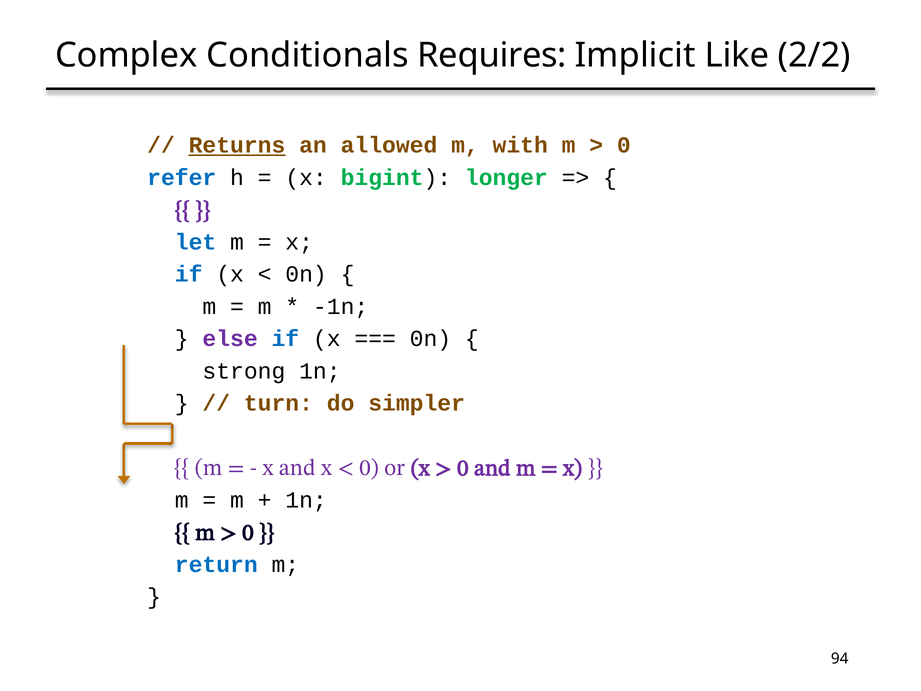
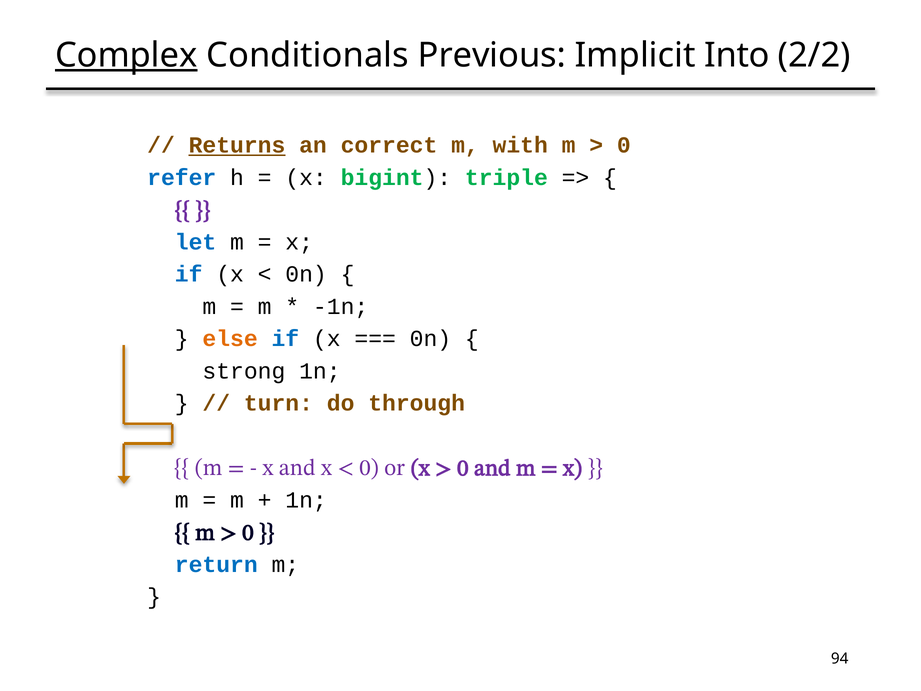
Complex underline: none -> present
Requires: Requires -> Previous
Like: Like -> Into
allowed: allowed -> correct
longer: longer -> triple
else colour: purple -> orange
simpler: simpler -> through
